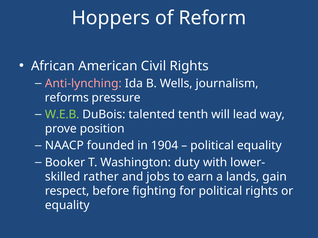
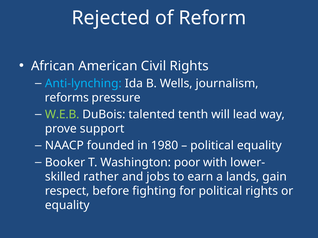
Hoppers: Hoppers -> Rejected
Anti-lynching colour: pink -> light blue
position: position -> support
1904: 1904 -> 1980
duty: duty -> poor
